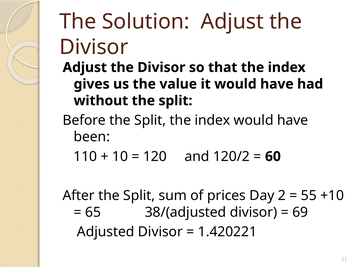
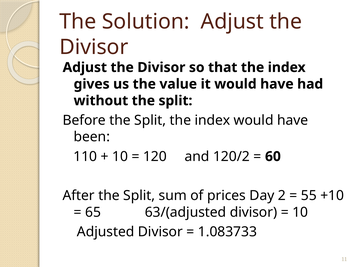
38/(adjusted: 38/(adjusted -> 63/(adjusted
69 at (300, 212): 69 -> 10
1.420221: 1.420221 -> 1.083733
